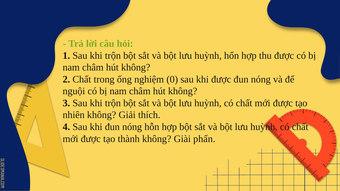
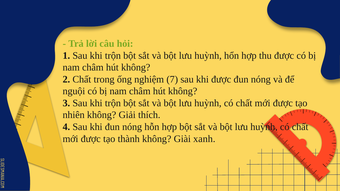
0: 0 -> 7
phấn: phấn -> xanh
